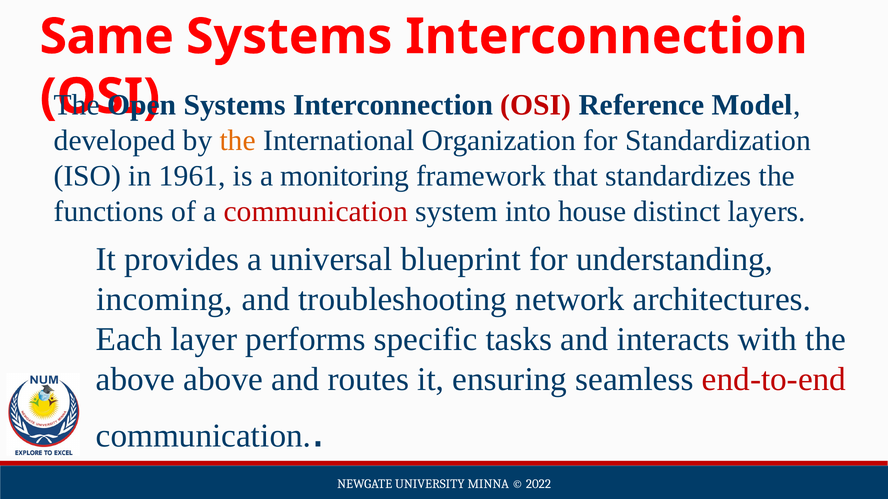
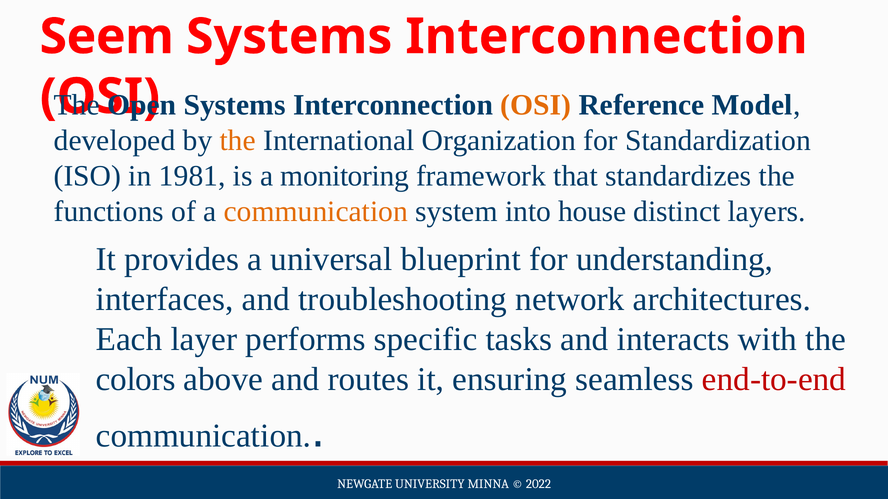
Same: Same -> Seem
OSI at (536, 105) colour: red -> orange
1961: 1961 -> 1981
communication at (316, 212) colour: red -> orange
incoming: incoming -> interfaces
above at (135, 380): above -> colors
